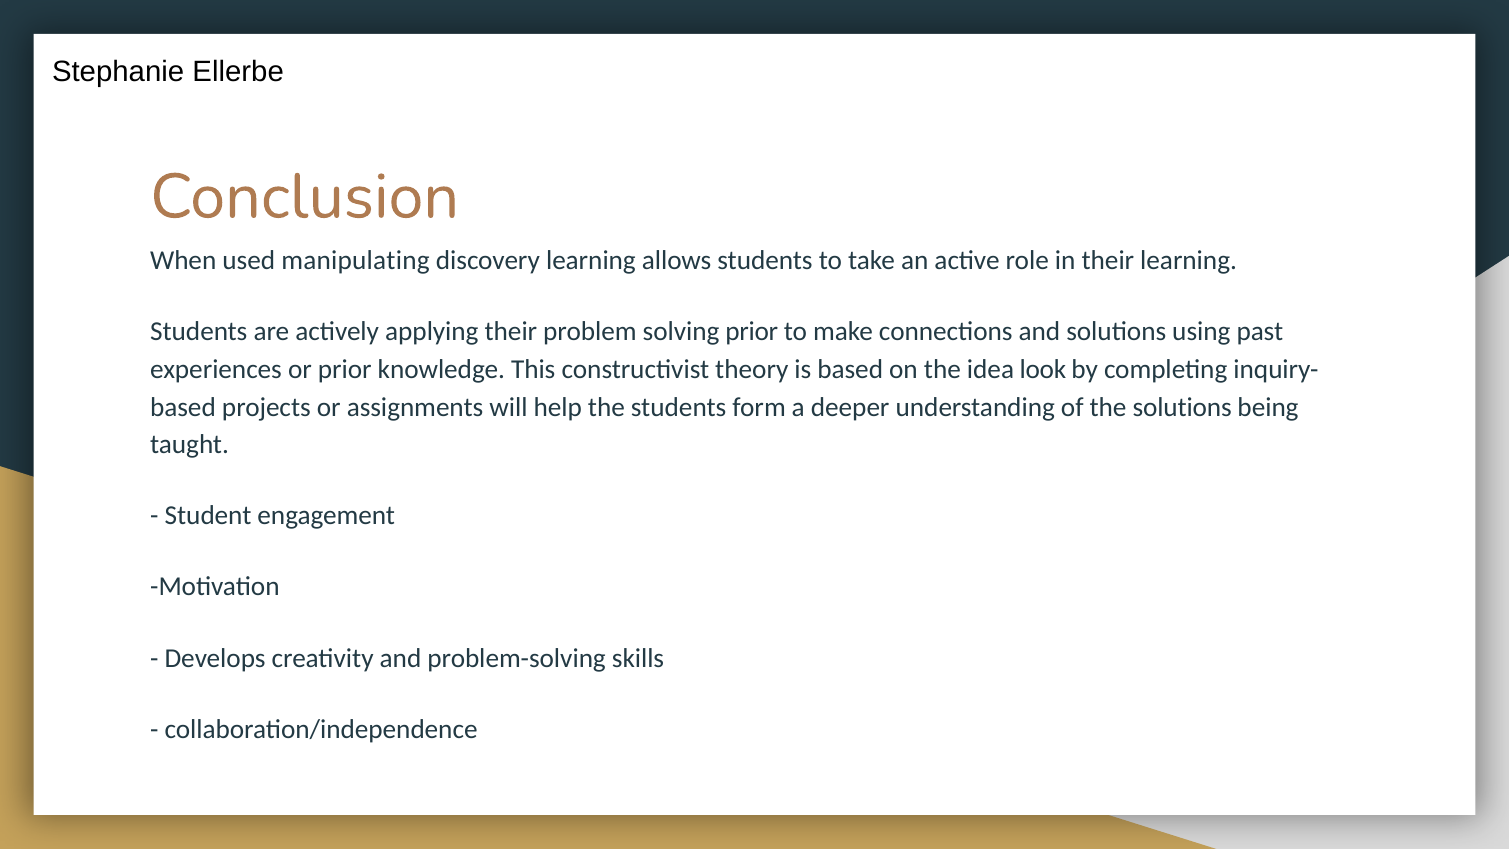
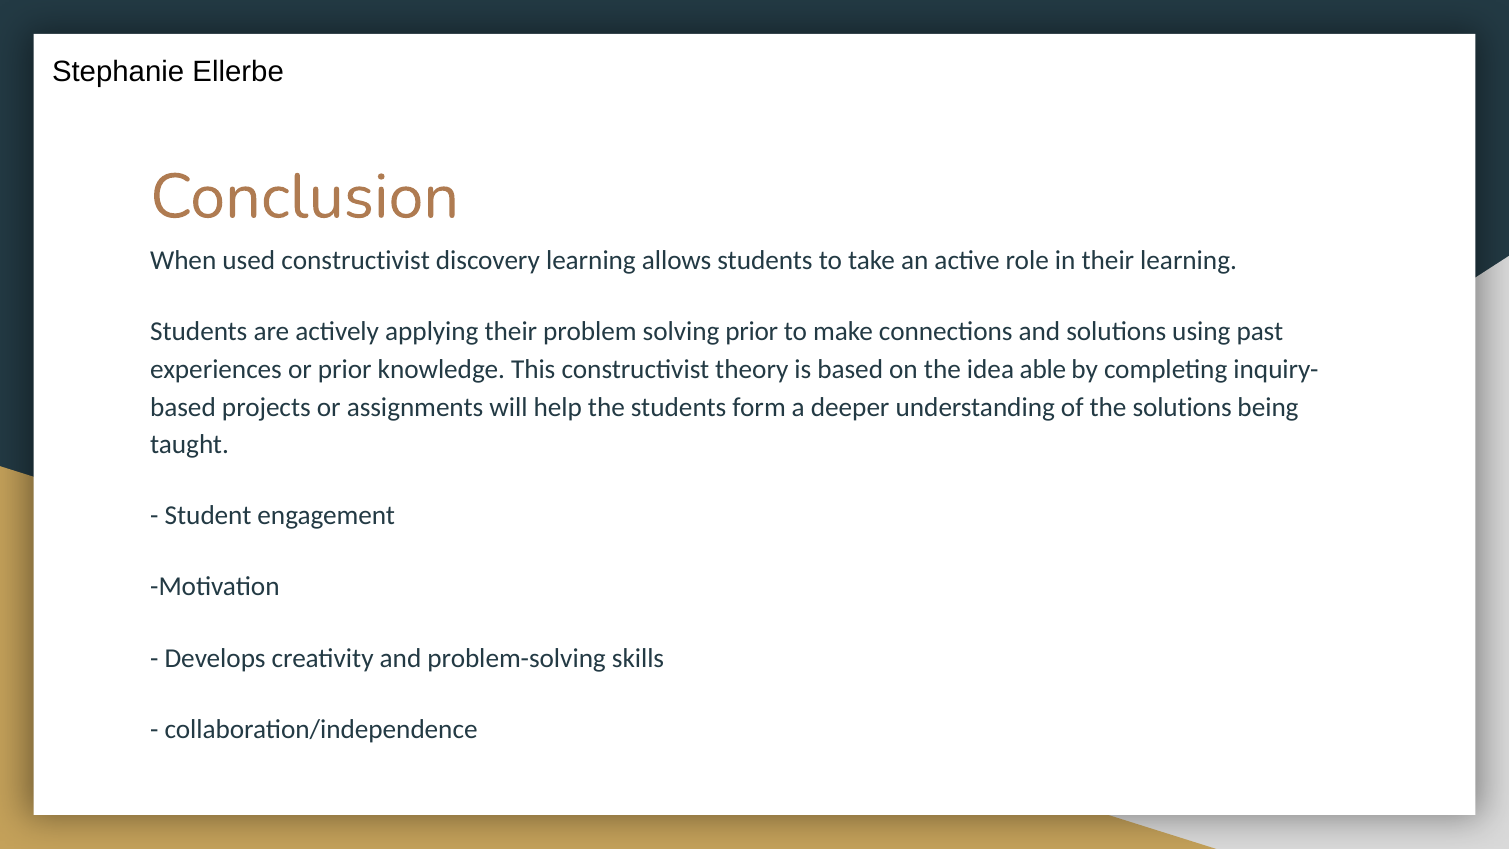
used manipulating: manipulating -> constructivist
look: look -> able
